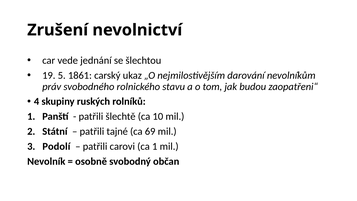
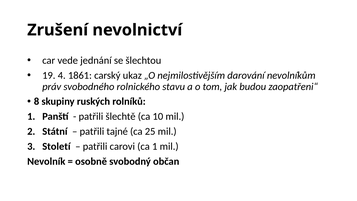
5: 5 -> 4
4: 4 -> 8
69: 69 -> 25
Podolí: Podolí -> Století
